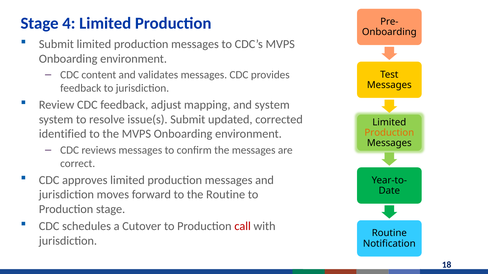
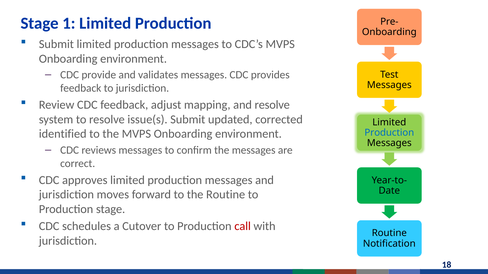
4: 4 -> 1
content: content -> provide
and system: system -> resolve
Production at (389, 133) colour: orange -> blue
